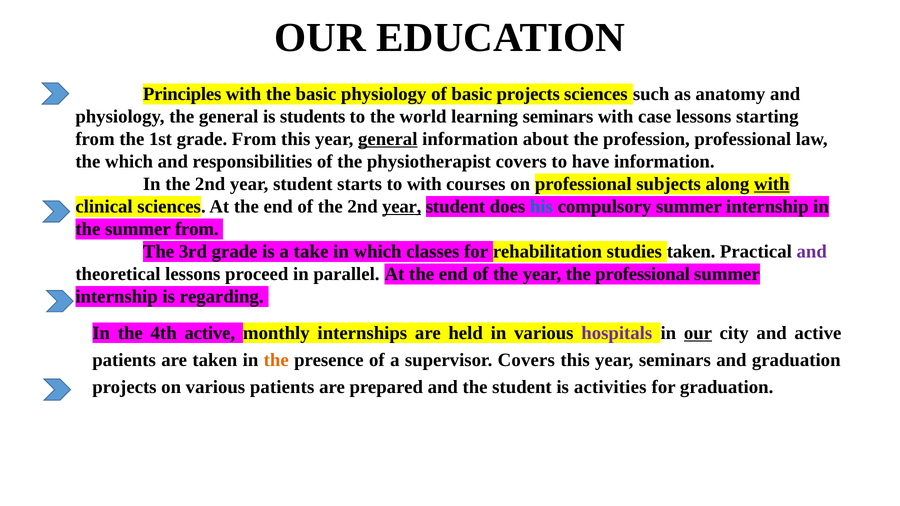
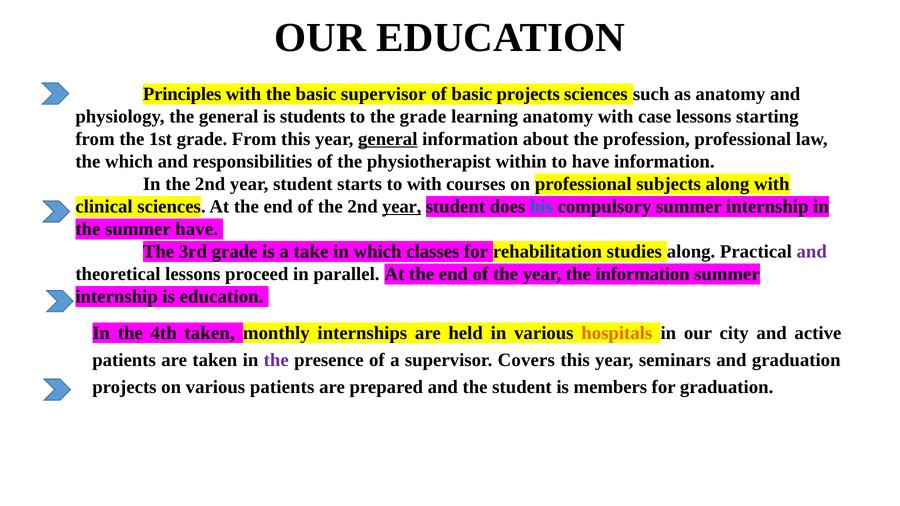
basic physiology: physiology -> supervisor
the world: world -> grade
learning seminars: seminars -> anatomy
physiotherapist covers: covers -> within
with at (772, 184) underline: present -> none
summer from: from -> have
studies taken: taken -> along
the professional: professional -> information
is regarding: regarding -> education
4th active: active -> taken
hospitals colour: purple -> orange
our at (698, 333) underline: present -> none
the at (276, 360) colour: orange -> purple
activities: activities -> members
